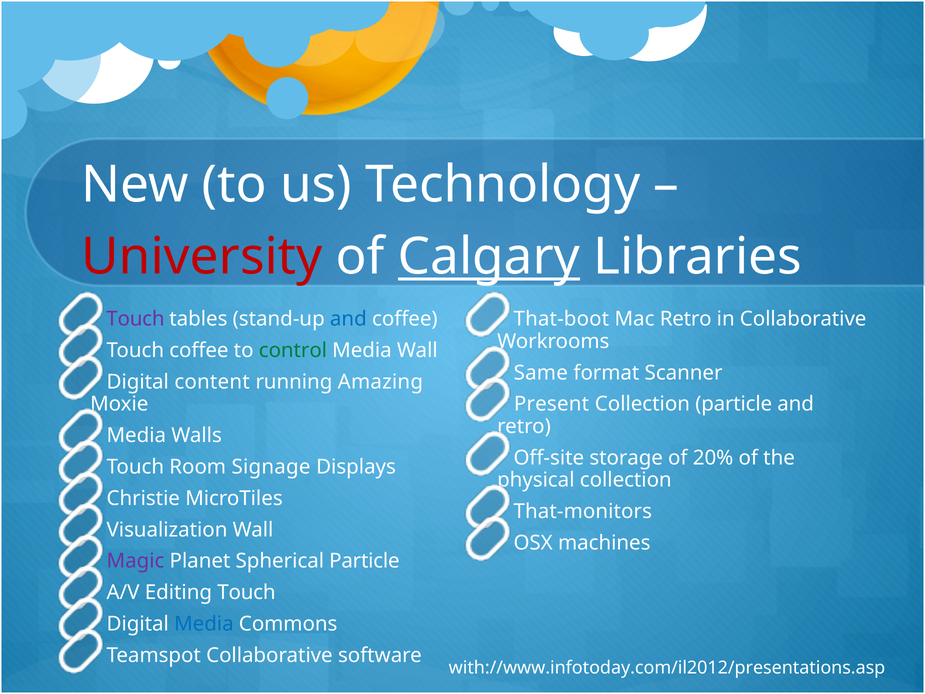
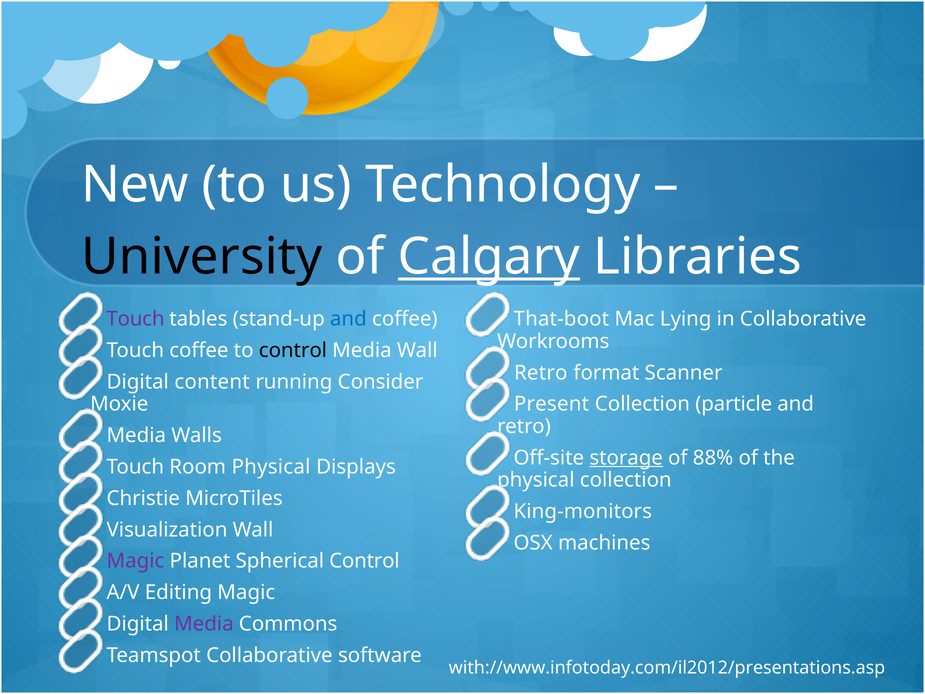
University colour: red -> black
Mac Retro: Retro -> Lying
control at (293, 350) colour: green -> black
Same at (541, 373): Same -> Retro
Amazing: Amazing -> Consider
storage underline: none -> present
20%: 20% -> 88%
Room Signage: Signage -> Physical
That-monitors: That-monitors -> King-monitors
Spherical Particle: Particle -> Control
Editing Touch: Touch -> Magic
Media at (204, 624) colour: blue -> purple
